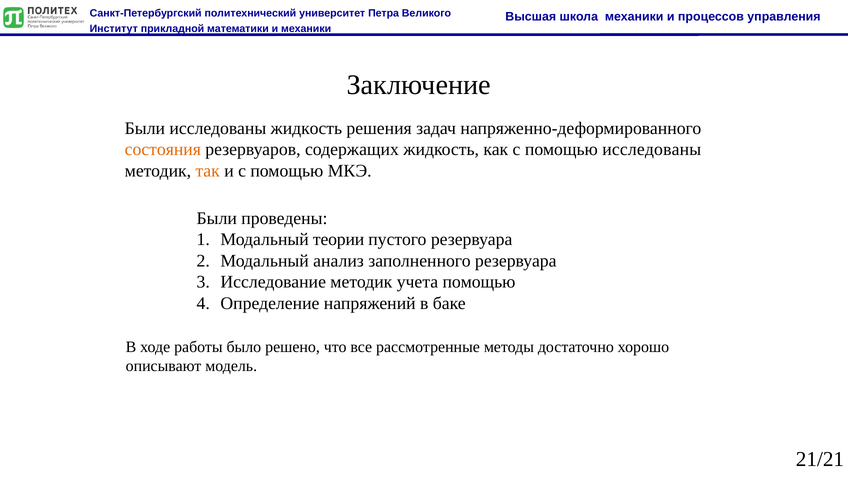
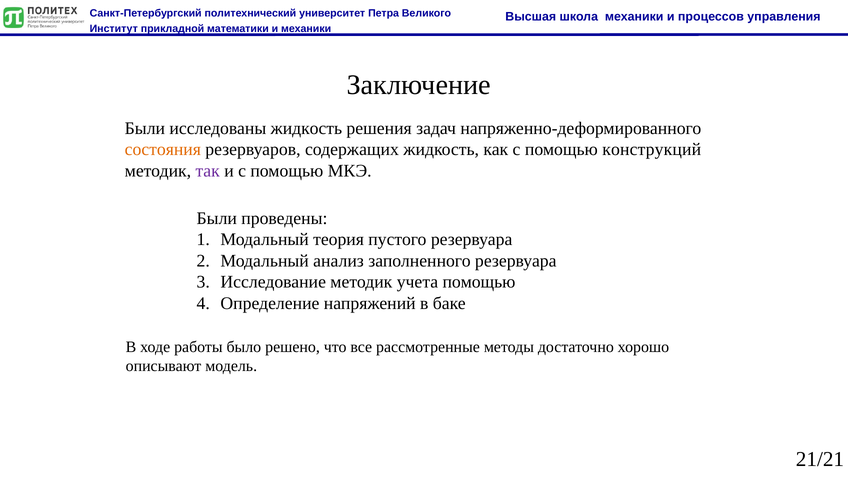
помощью исследованы: исследованы -> конструкций
так colour: orange -> purple
теории: теории -> теория
